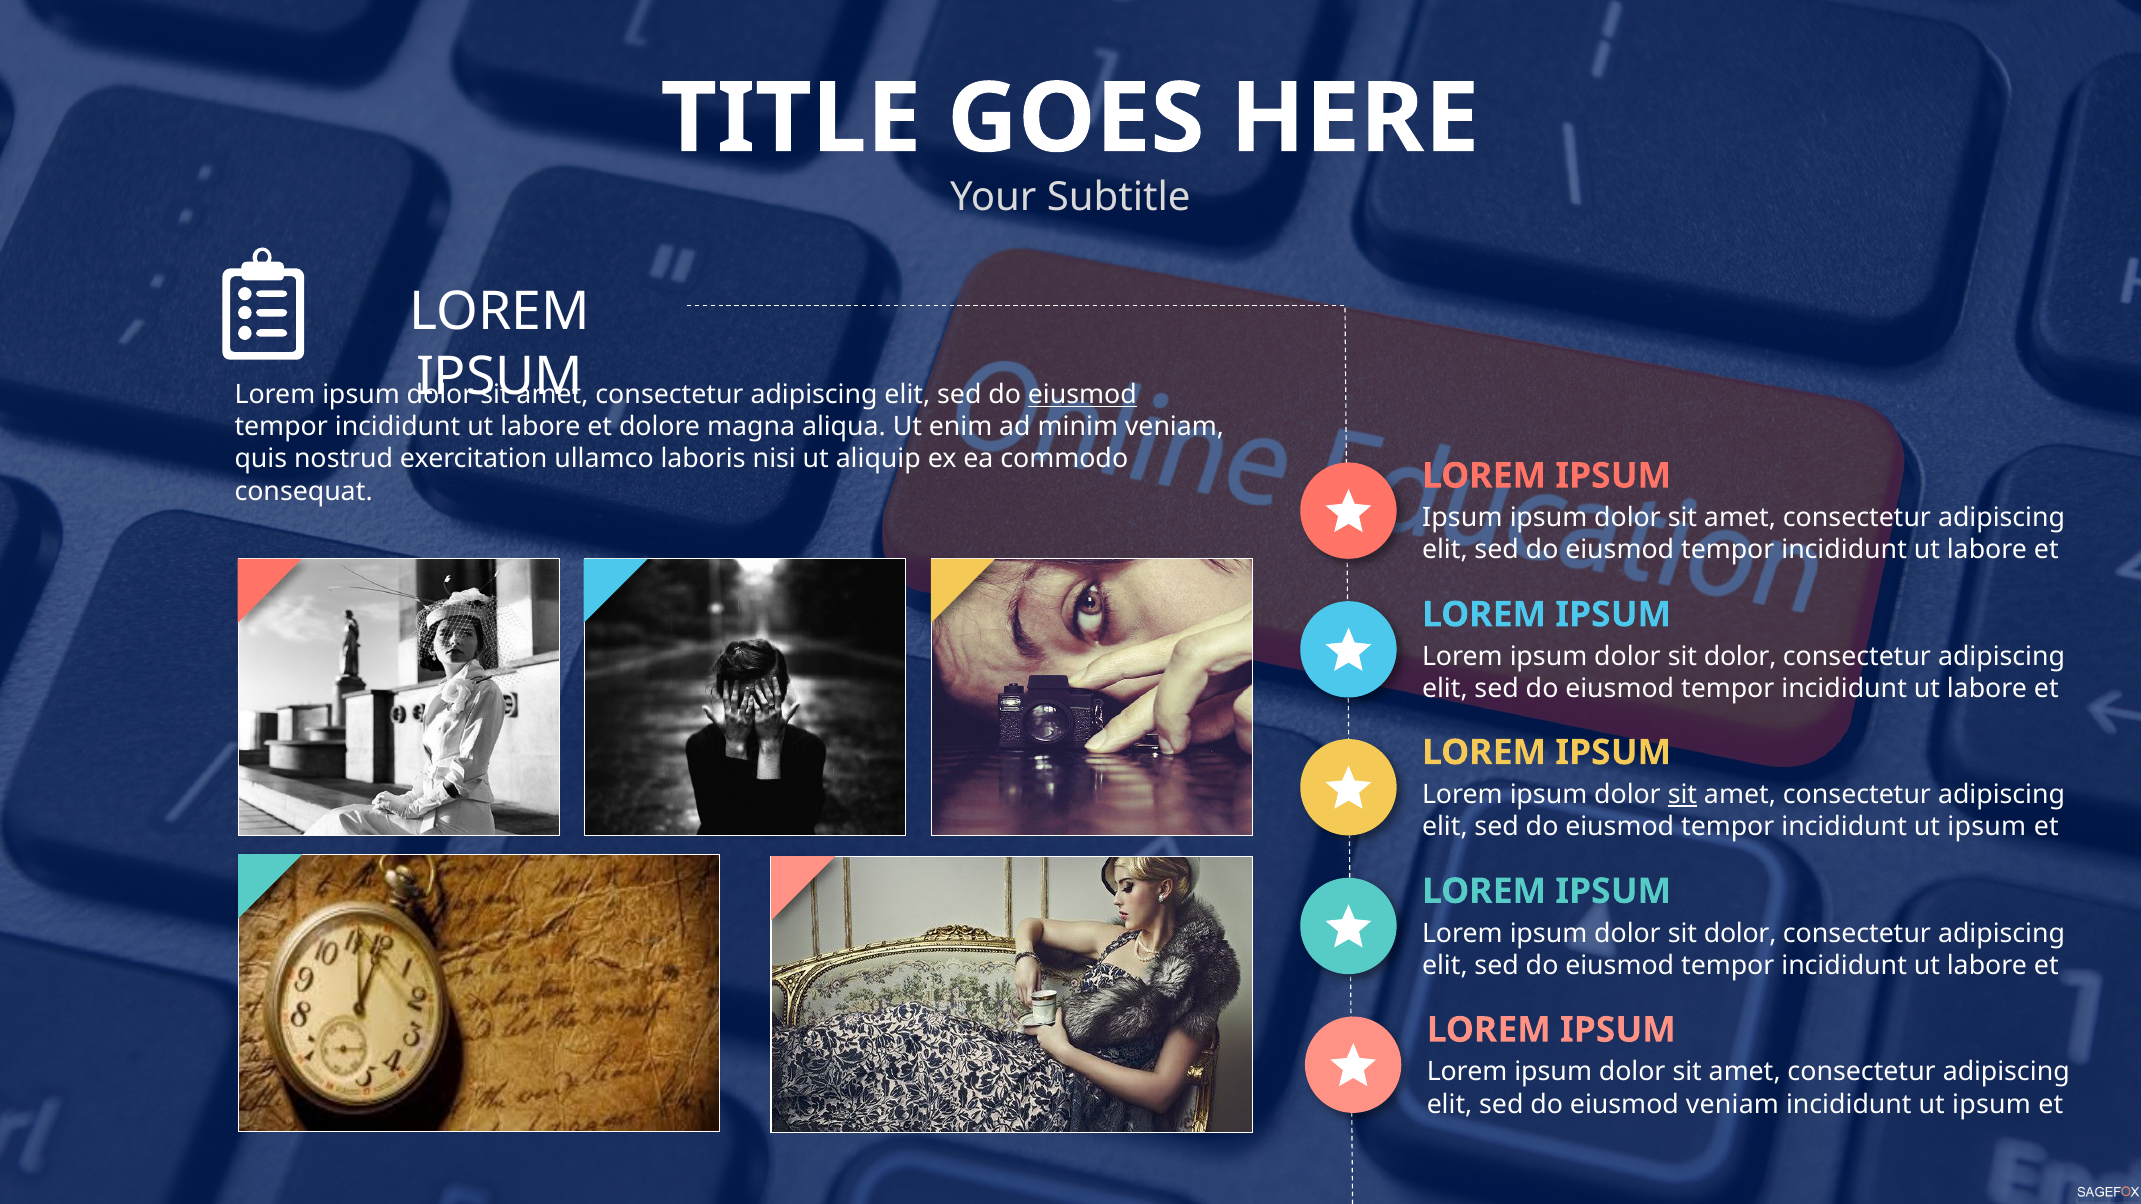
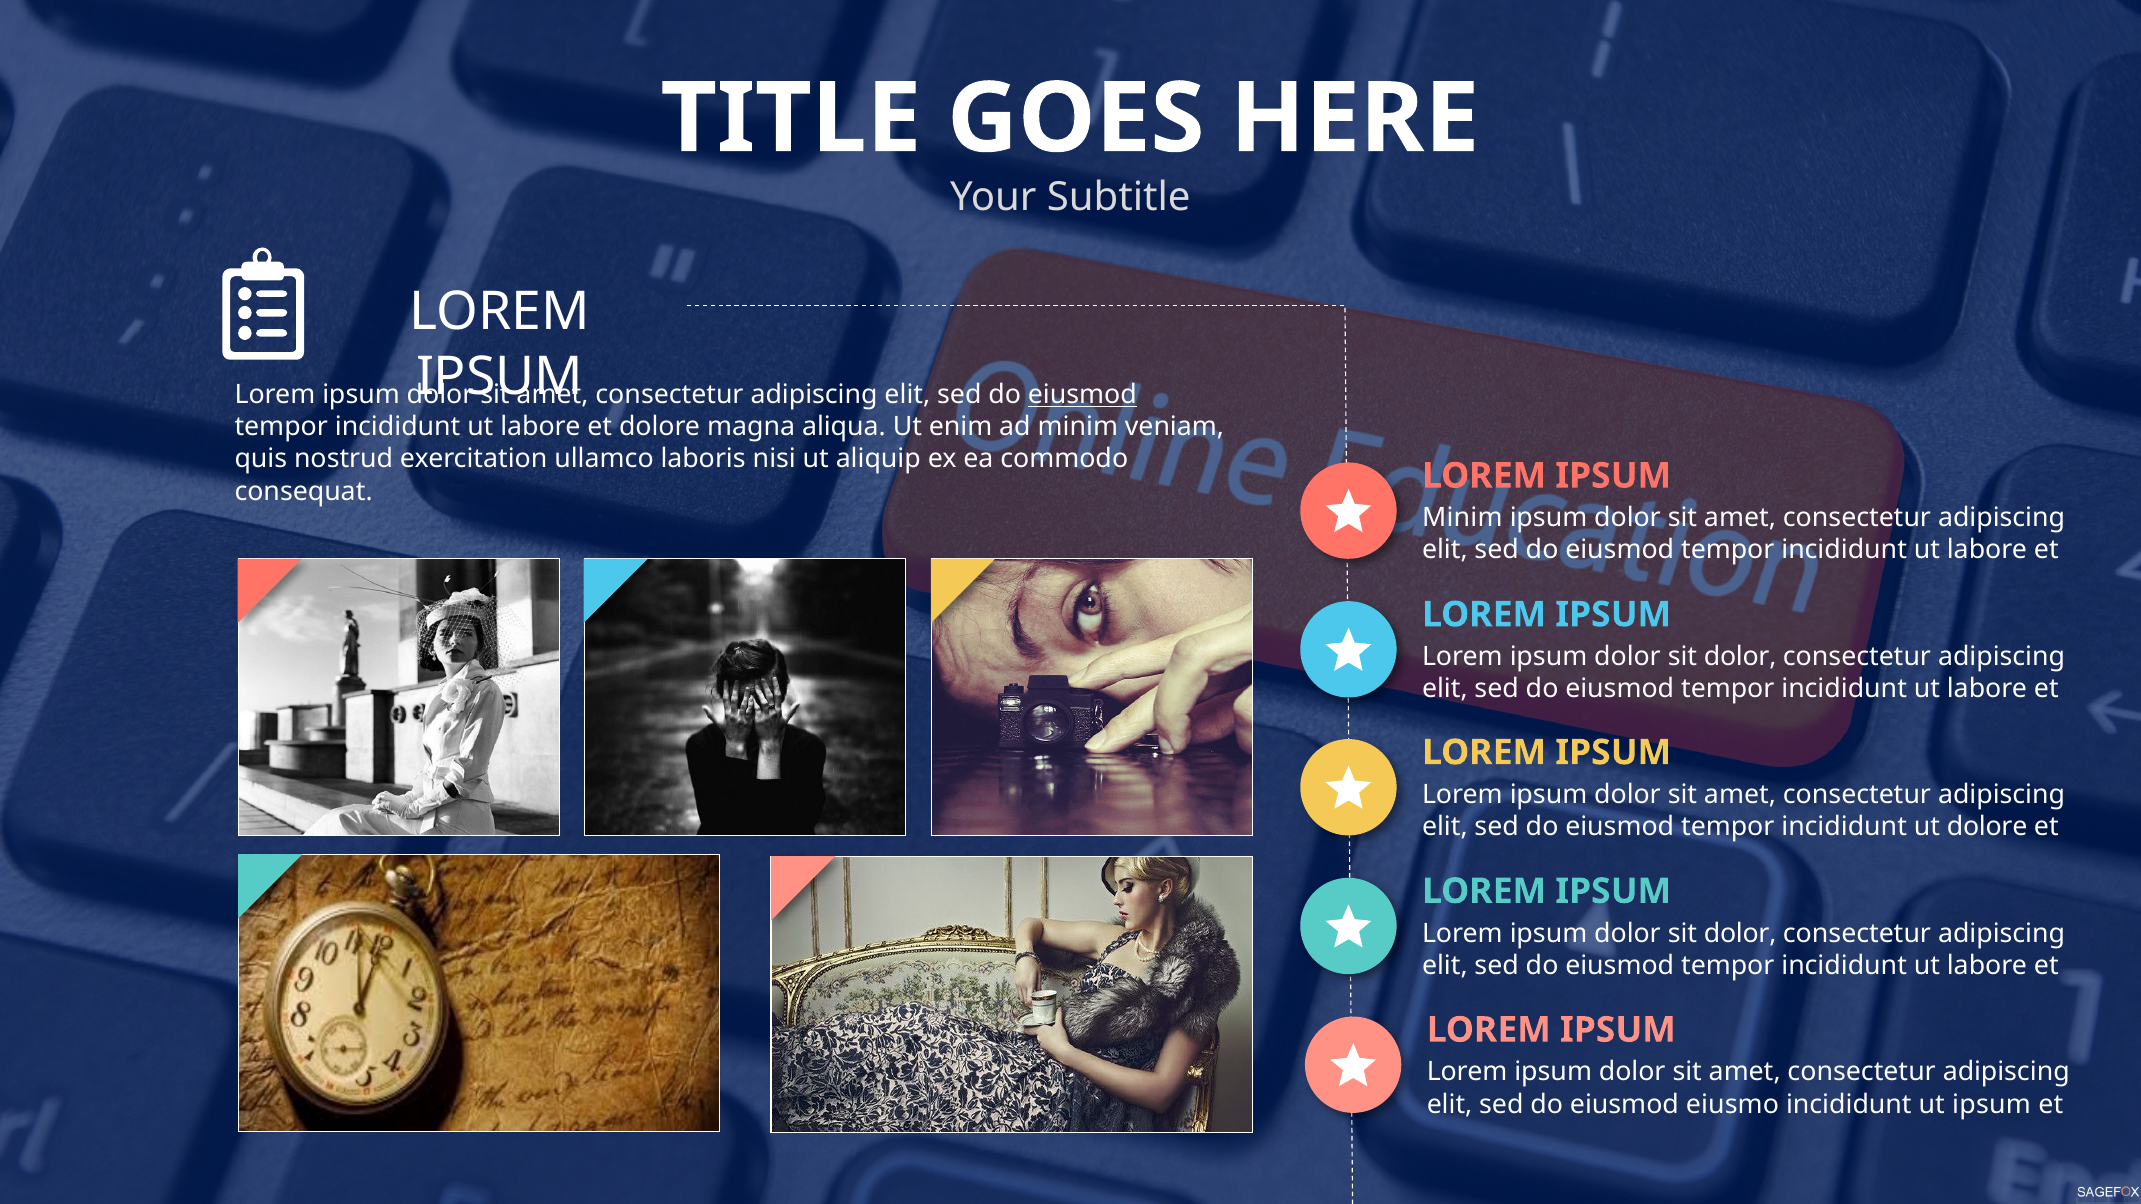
Ipsum at (1462, 518): Ipsum -> Minim
sit at (1683, 795) underline: present -> none
tempor incididunt ut ipsum: ipsum -> dolore
eiusmod veniam: veniam -> eiusmo
